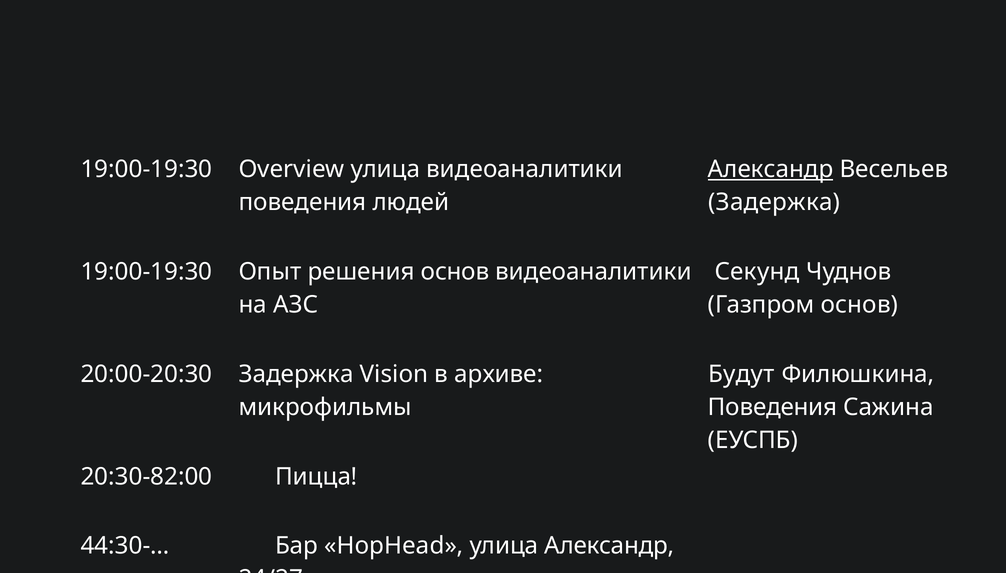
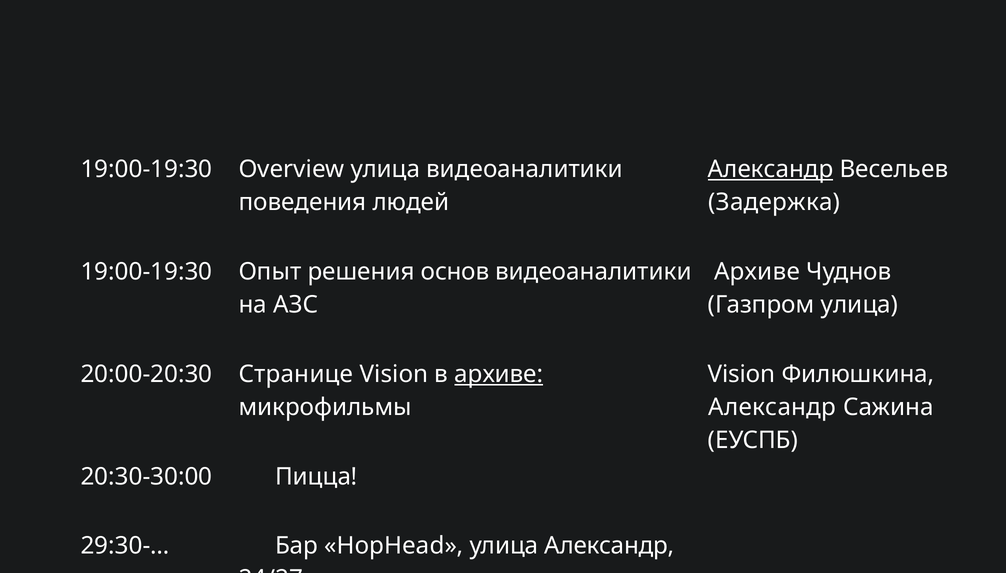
Секунд at (757, 272): Секунд -> Архиве
Газпром основ: основ -> улица
20:00-20:30 Задержка: Задержка -> Странице
архиве at (499, 374) underline: none -> present
Будут at (741, 374): Будут -> Vision
Поведения at (773, 407): Поведения -> Александр
20:30-82:00: 20:30-82:00 -> 20:30-30:00
44:30-…: 44:30-… -> 29:30-…
